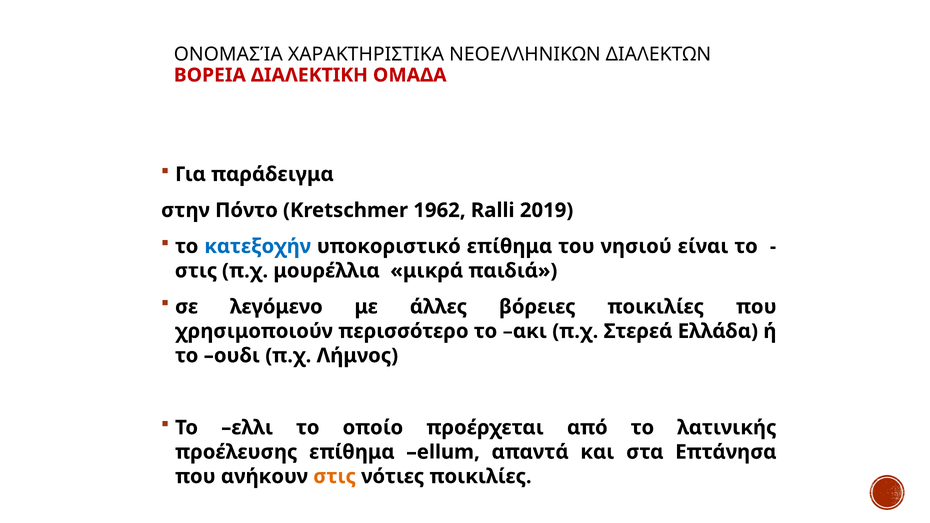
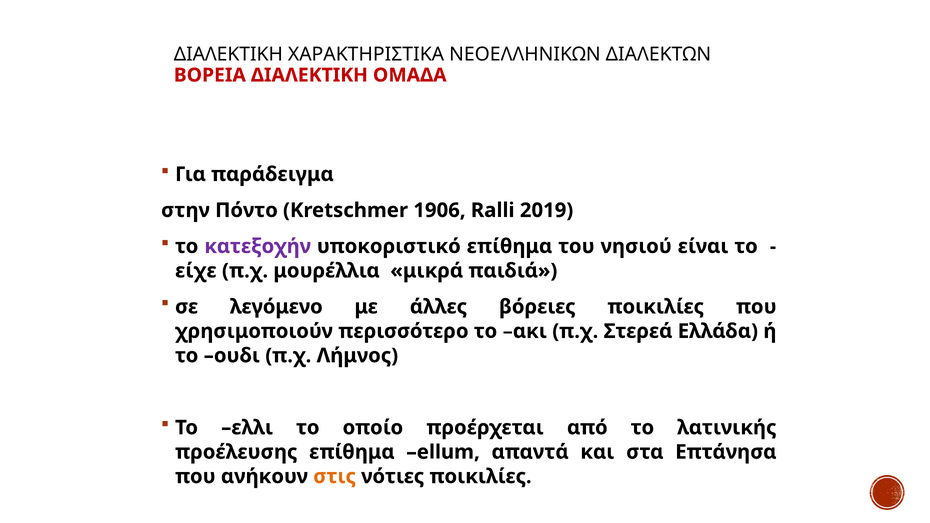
ΟΝΟΜΑΣΊΑ at (228, 54): ΟΝΟΜΑΣΊΑ -> ΔΙΑΛΕΚΤΙΚΗ
1962: 1962 -> 1906
κατεξοχήν colour: blue -> purple
στις at (196, 271): στις -> είχε
